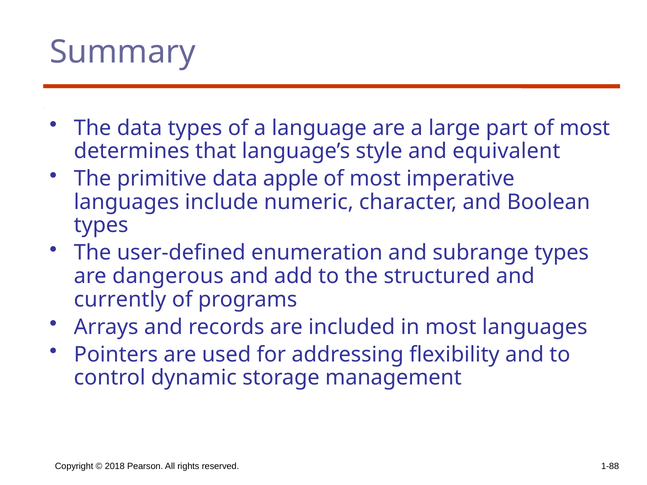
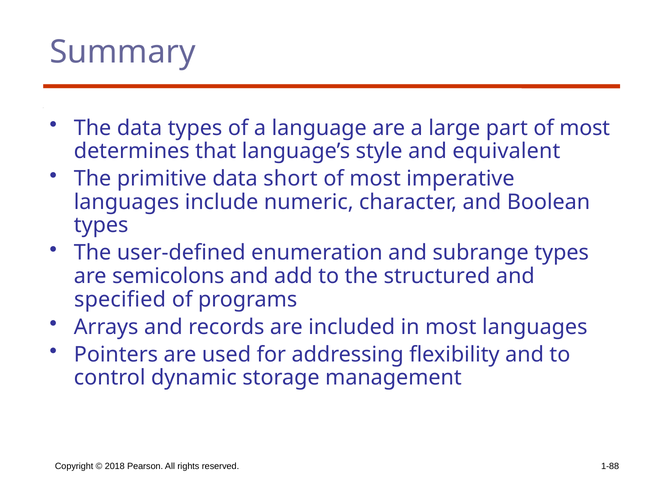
apple: apple -> short
dangerous: dangerous -> semicolons
currently: currently -> specified
